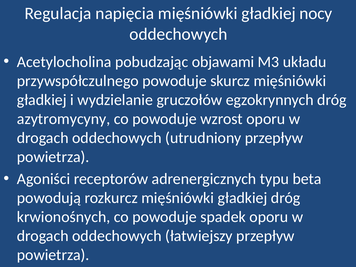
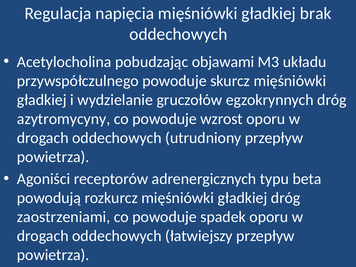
nocy: nocy -> brak
krwionośnych: krwionośnych -> zaostrzeniami
